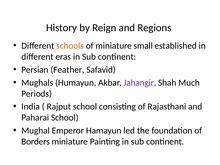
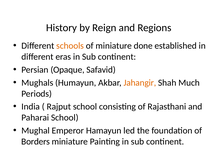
small: small -> done
Feather: Feather -> Opaque
Jahangir colour: purple -> orange
